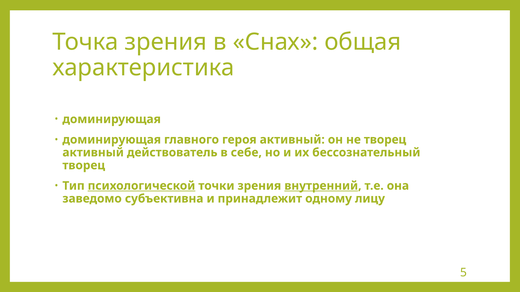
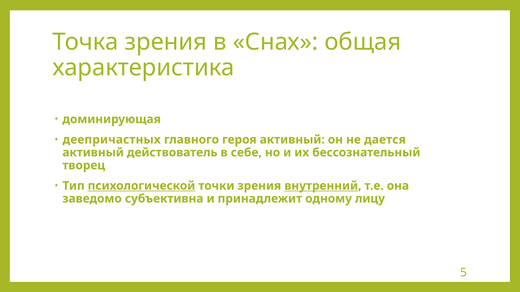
доминирующая at (112, 140): доминирующая -> деепричастных
не творец: творец -> дается
